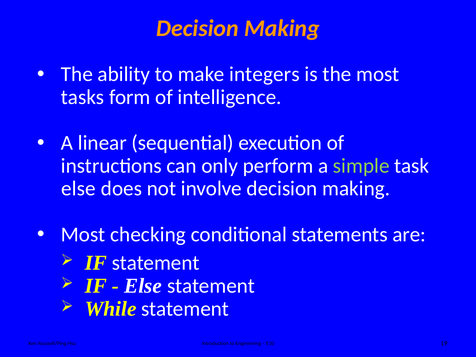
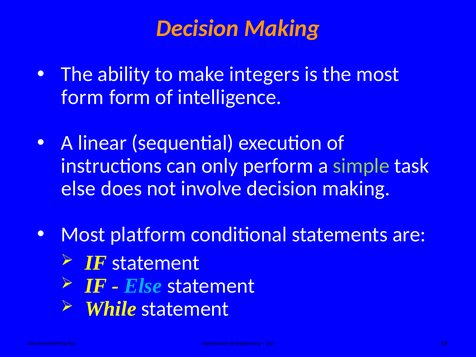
tasks at (83, 97): tasks -> form
checking: checking -> platform
Else at (143, 286) colour: white -> light blue
